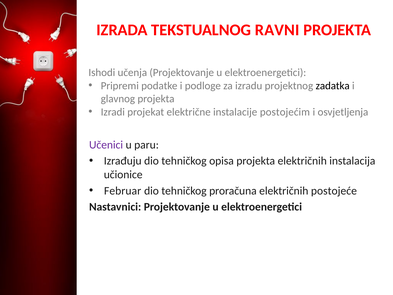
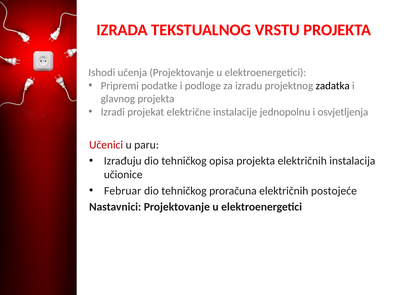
RAVNI: RAVNI -> VRSTU
postojećim: postojećim -> jednopolnu
Učenici colour: purple -> red
